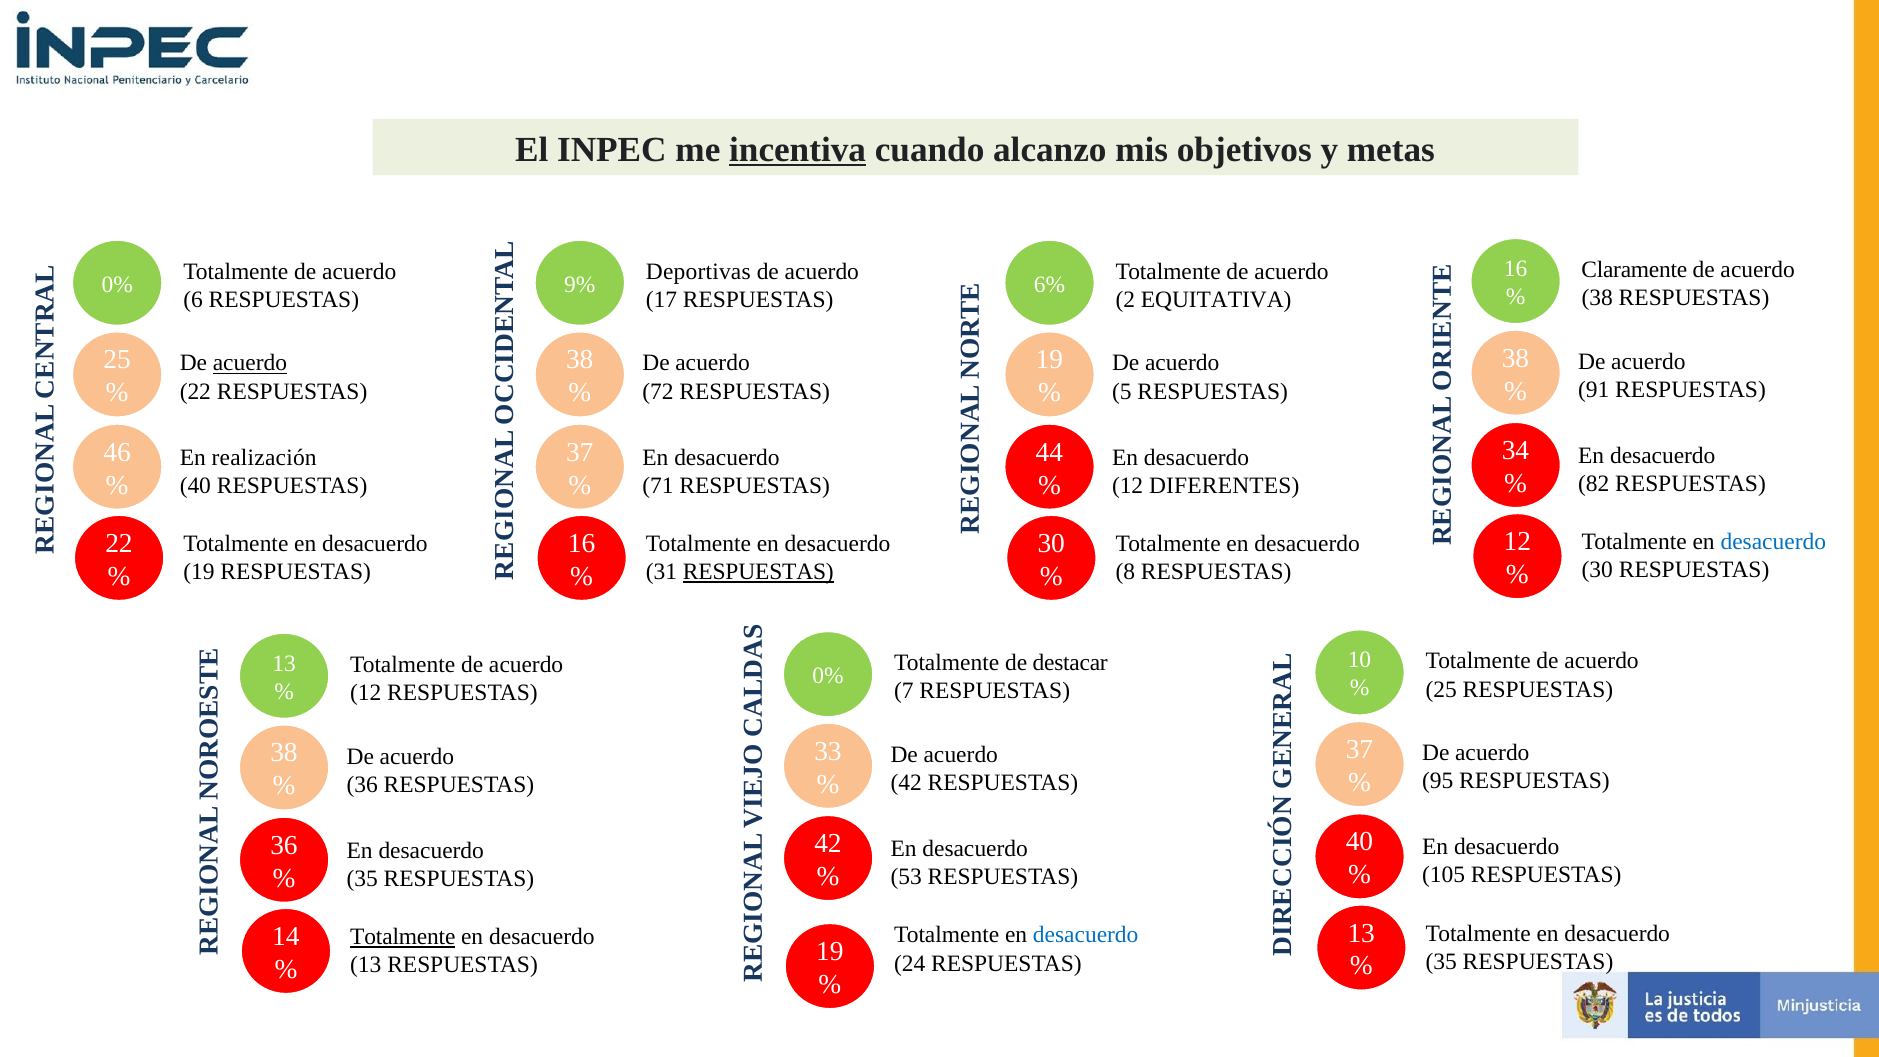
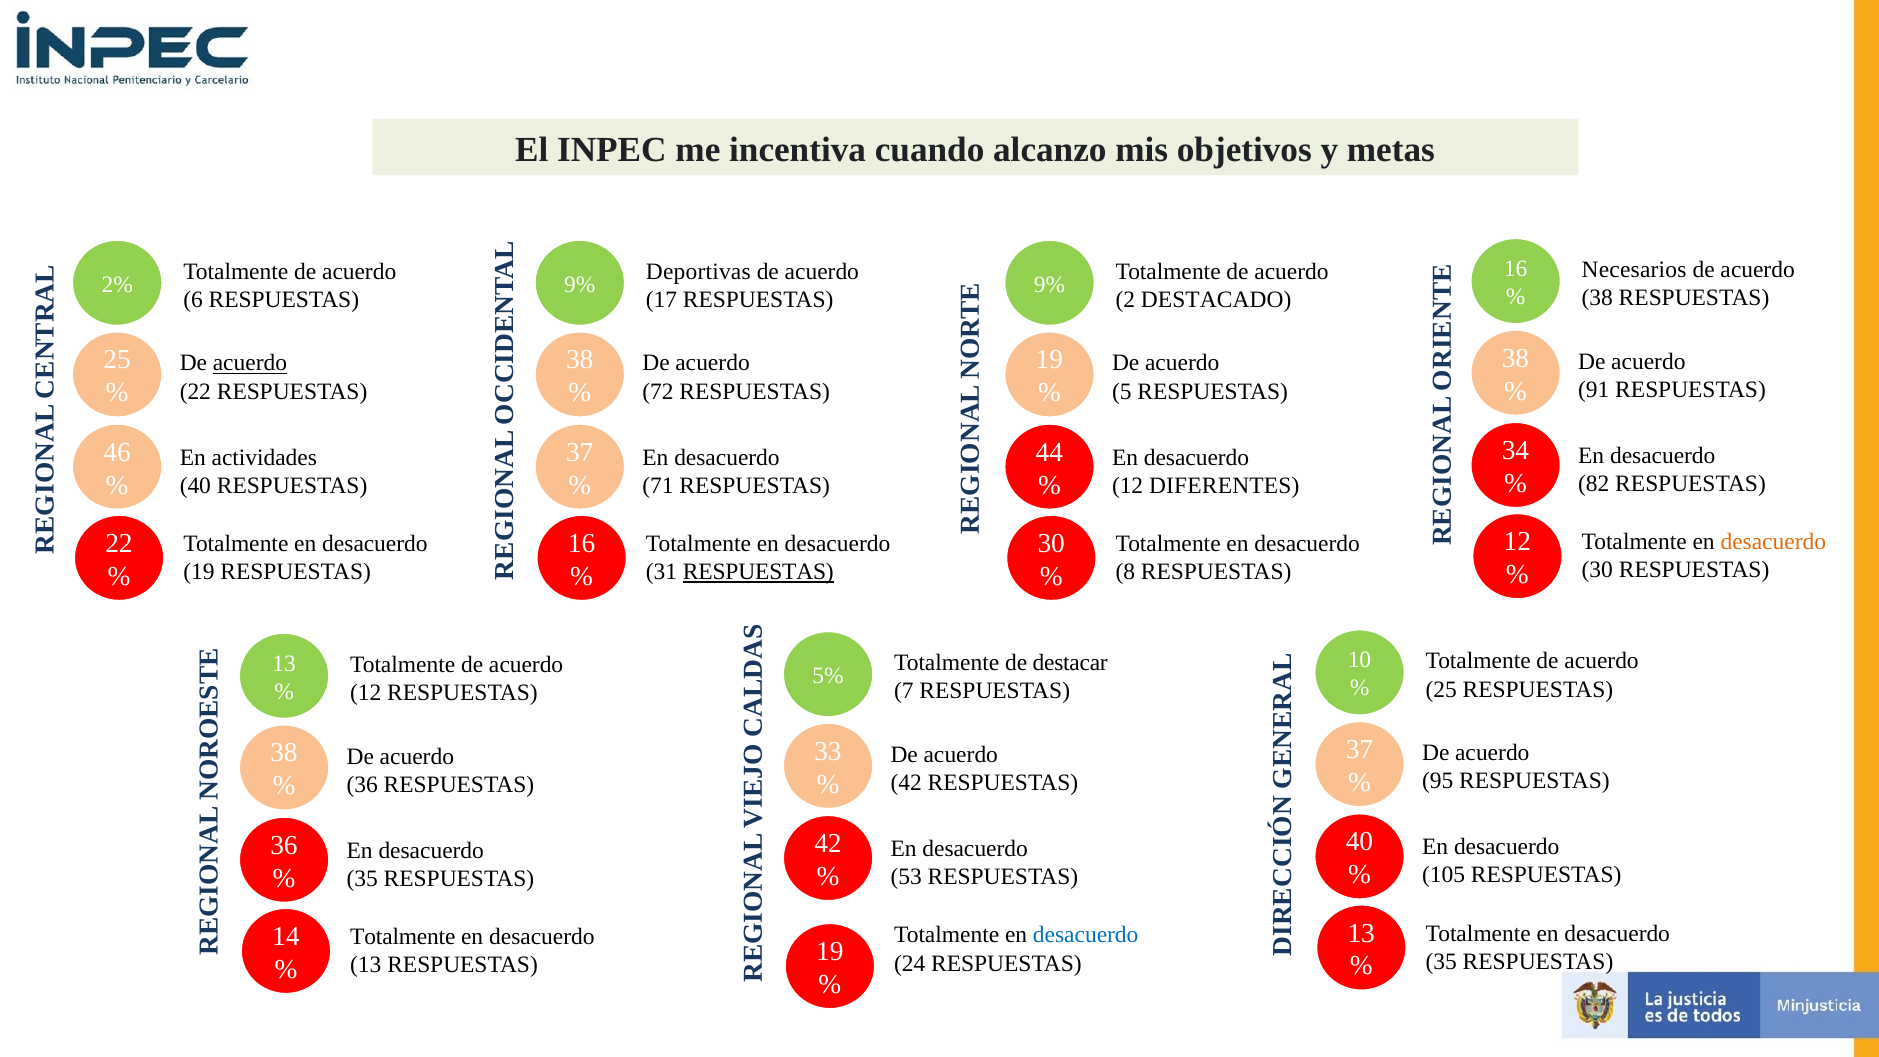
incentiva underline: present -> none
Claramente: Claramente -> Necesarios
0% at (117, 284): 0% -> 2%
6% at (1049, 284): 6% -> 9%
EQUITATIVA: EQUITATIVA -> DESTACADO
realización: realización -> actividades
desacuerdo at (1773, 542) colour: blue -> orange
0% at (828, 676): 0% -> 5%
Totalmente at (403, 937) underline: present -> none
